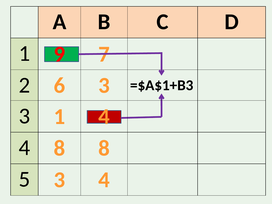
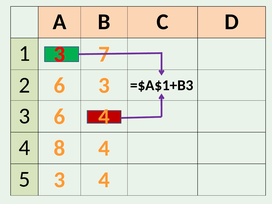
1 9: 9 -> 3
3 1: 1 -> 6
8 8: 8 -> 4
